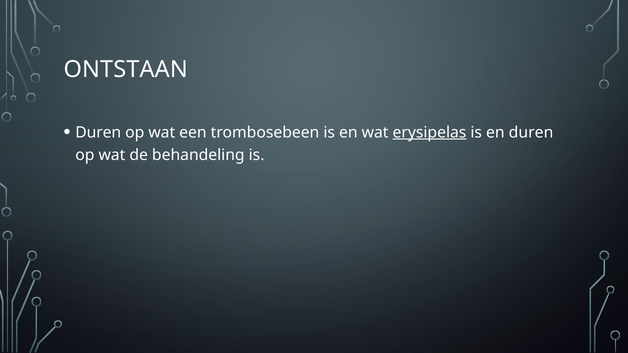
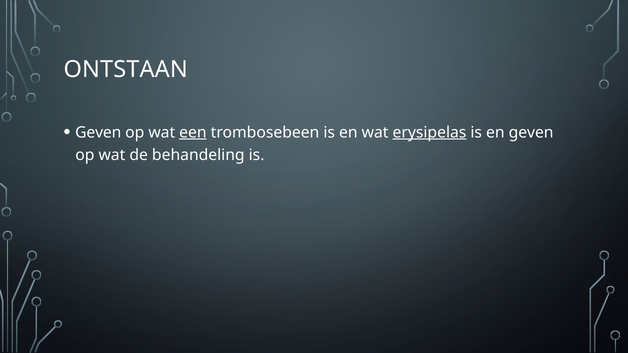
Duren at (98, 133): Duren -> Geven
een underline: none -> present
en duren: duren -> geven
